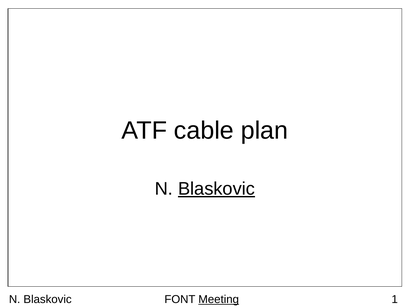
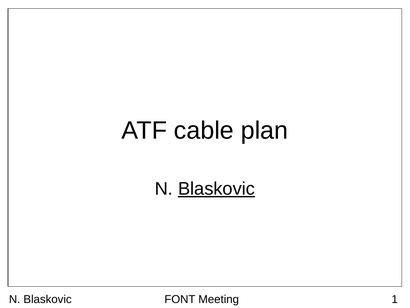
Meeting underline: present -> none
